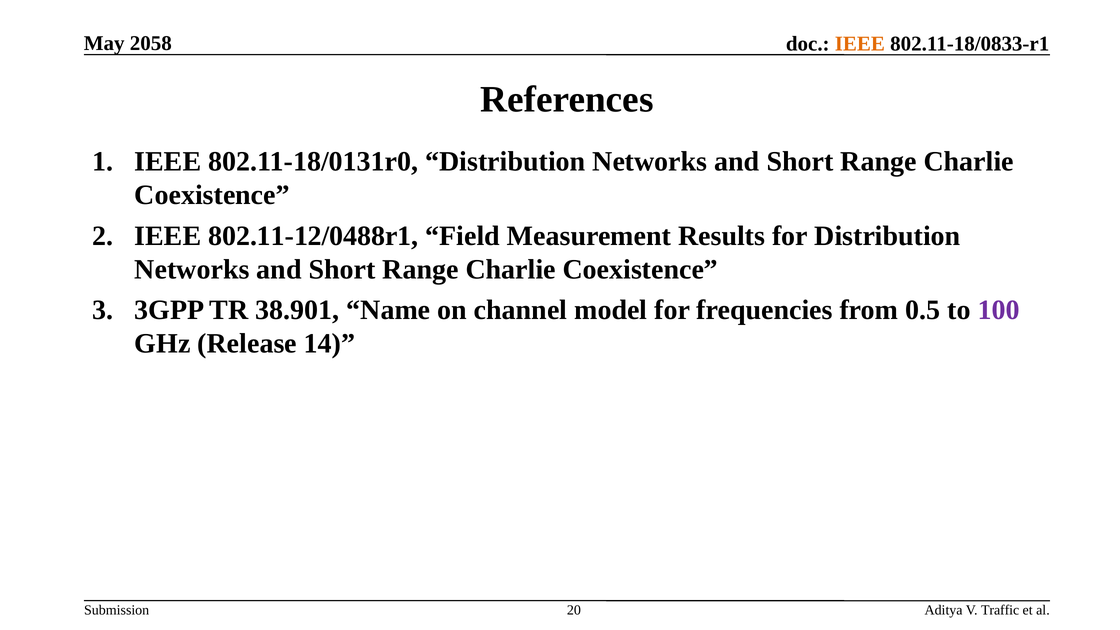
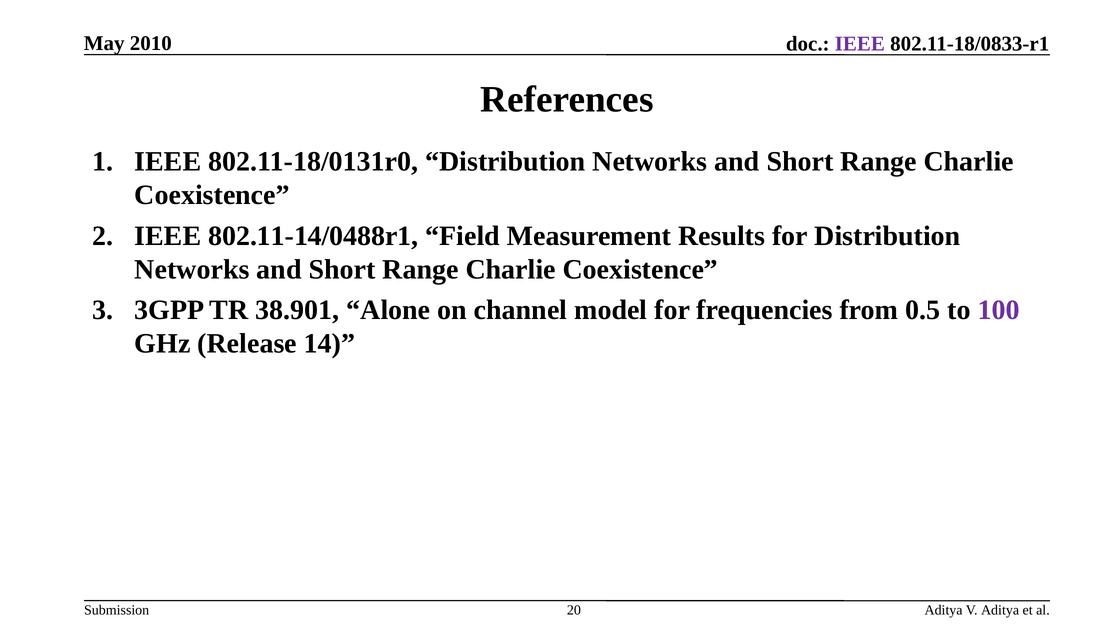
2058: 2058 -> 2010
IEEE at (860, 44) colour: orange -> purple
802.11-12/0488r1: 802.11-12/0488r1 -> 802.11-14/0488r1
Name: Name -> Alone
V Traffic: Traffic -> Aditya
